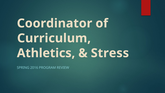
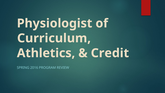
Coordinator: Coordinator -> Physiologist
Stress: Stress -> Credit
